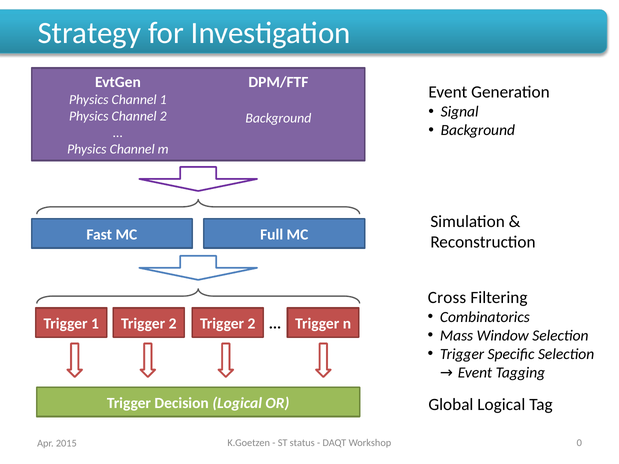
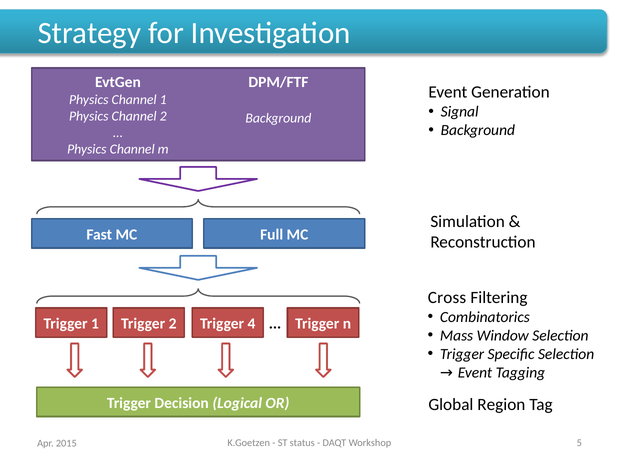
2 at (251, 324): 2 -> 4
Global Logical: Logical -> Region
0: 0 -> 5
